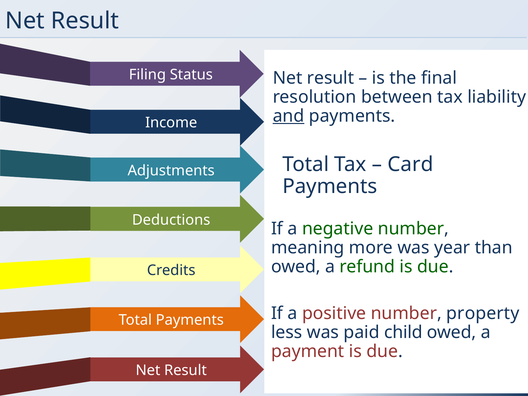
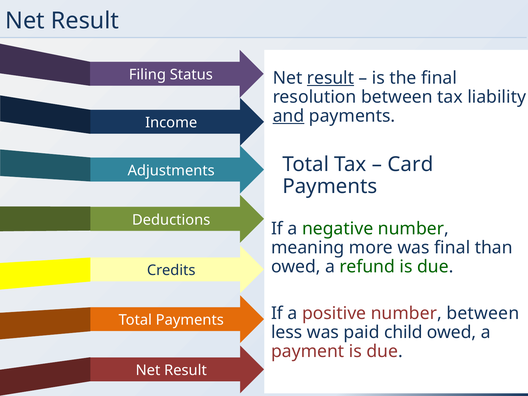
result at (331, 78) underline: none -> present
was year: year -> final
number property: property -> between
